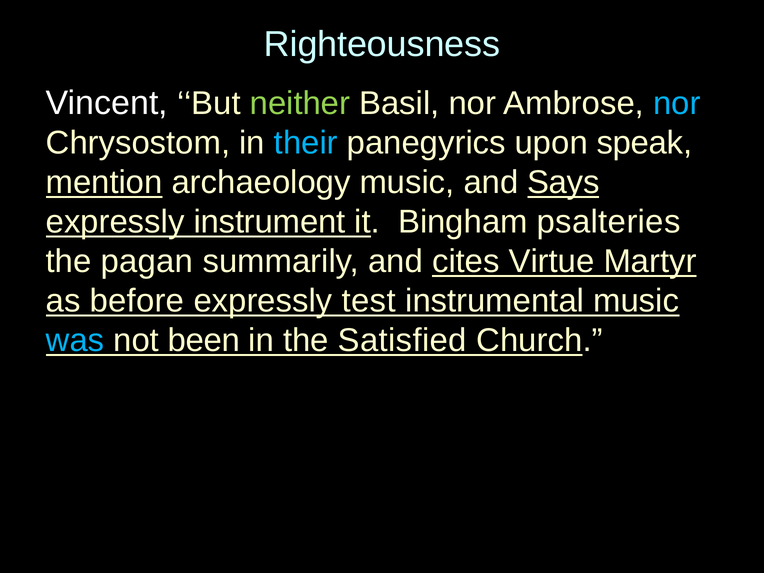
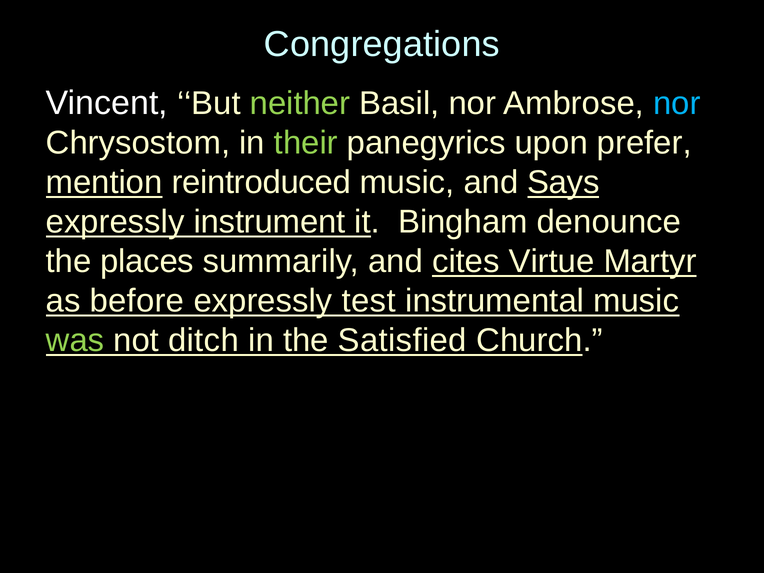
Righteousness: Righteousness -> Congregations
their colour: light blue -> light green
speak: speak -> prefer
archaeology: archaeology -> reintroduced
psalteries: psalteries -> denounce
pagan: pagan -> places
was colour: light blue -> light green
been: been -> ditch
